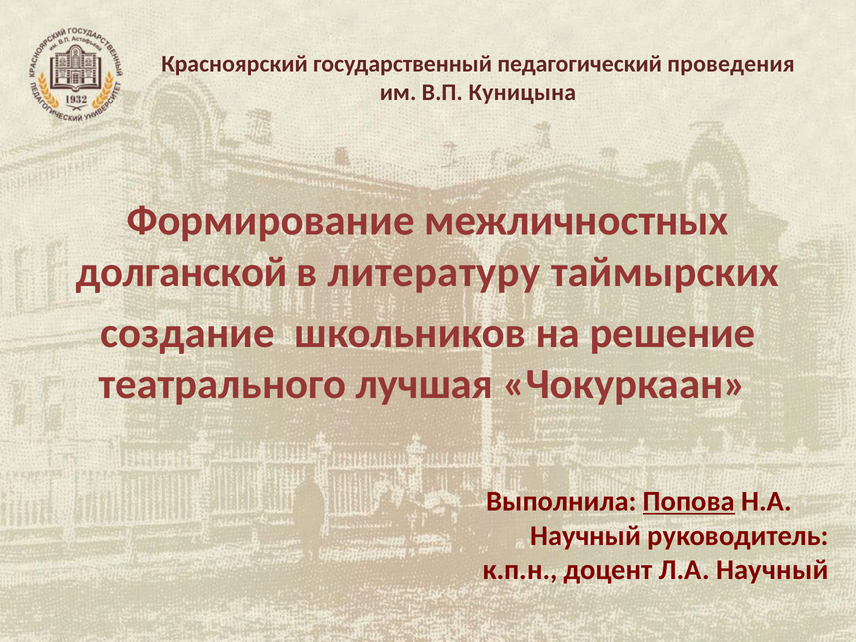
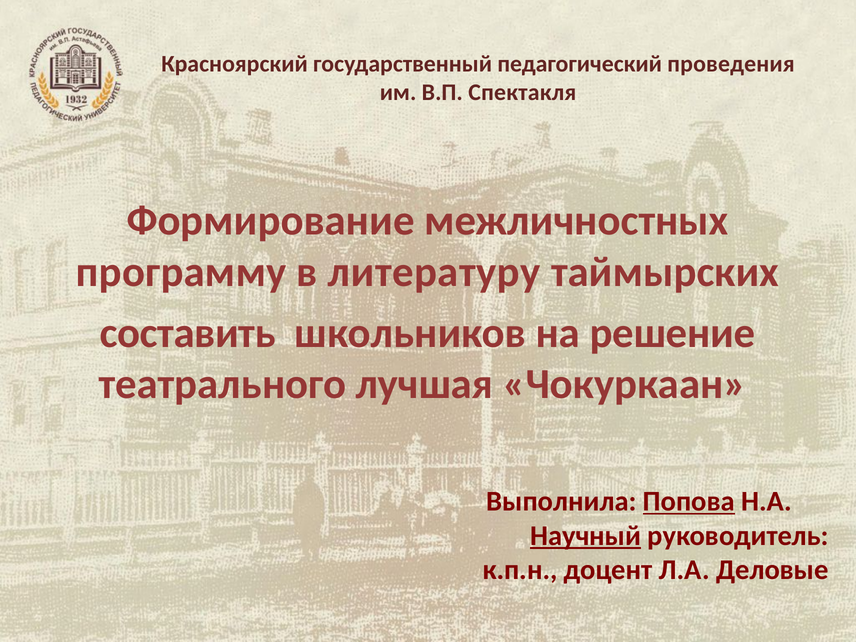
Куницына: Куницына -> Спектакля
долганской: долганской -> программу
создание: создание -> составить
Научный at (586, 536) underline: none -> present
Л.А Научный: Научный -> Деловые
